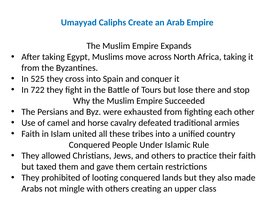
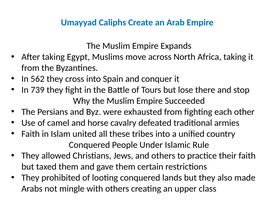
525: 525 -> 562
722: 722 -> 739
